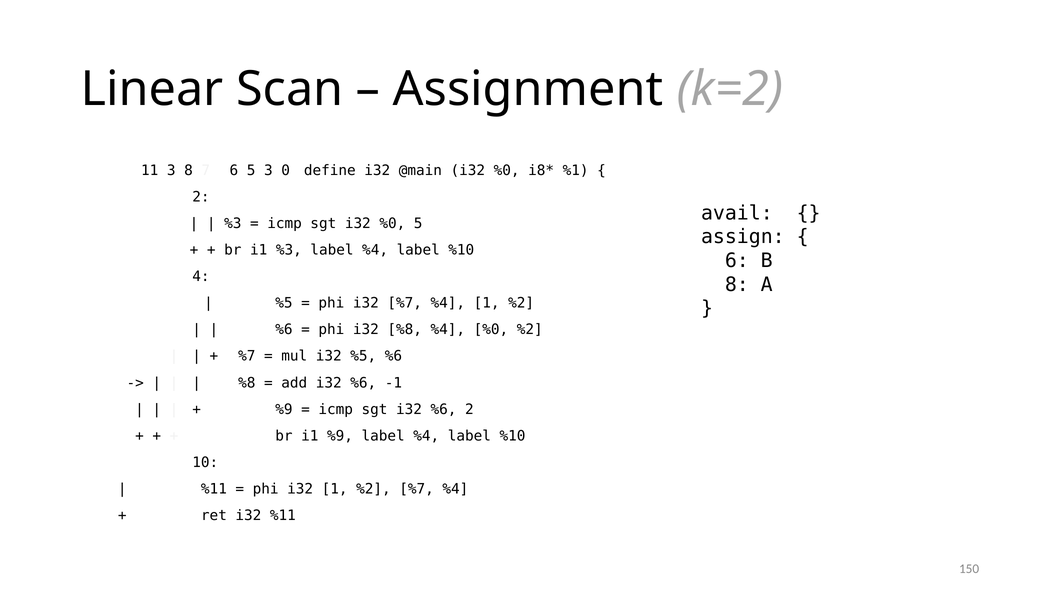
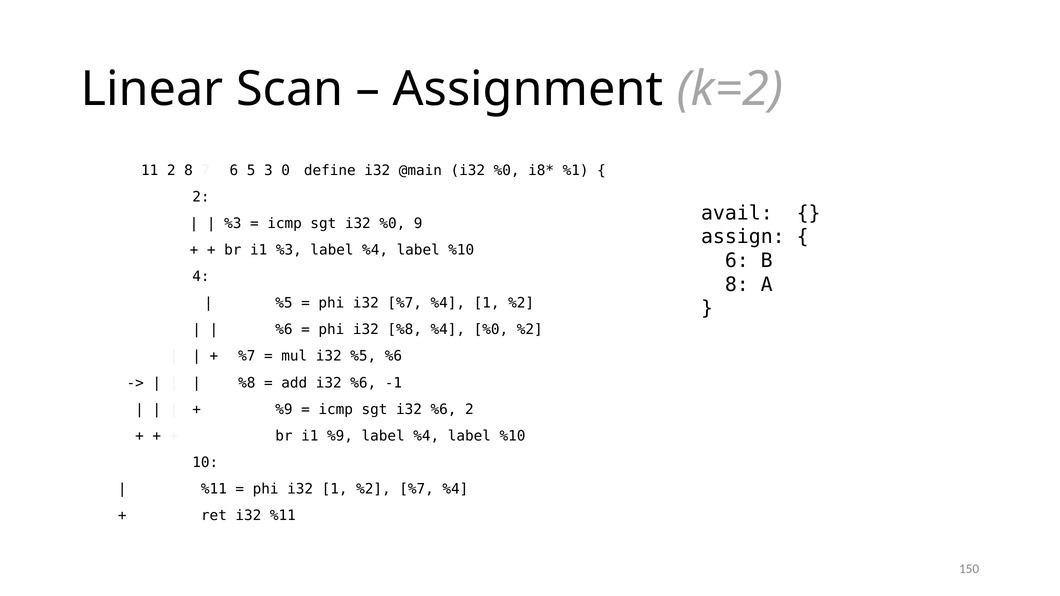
11 3: 3 -> 2
%0 5: 5 -> 9
